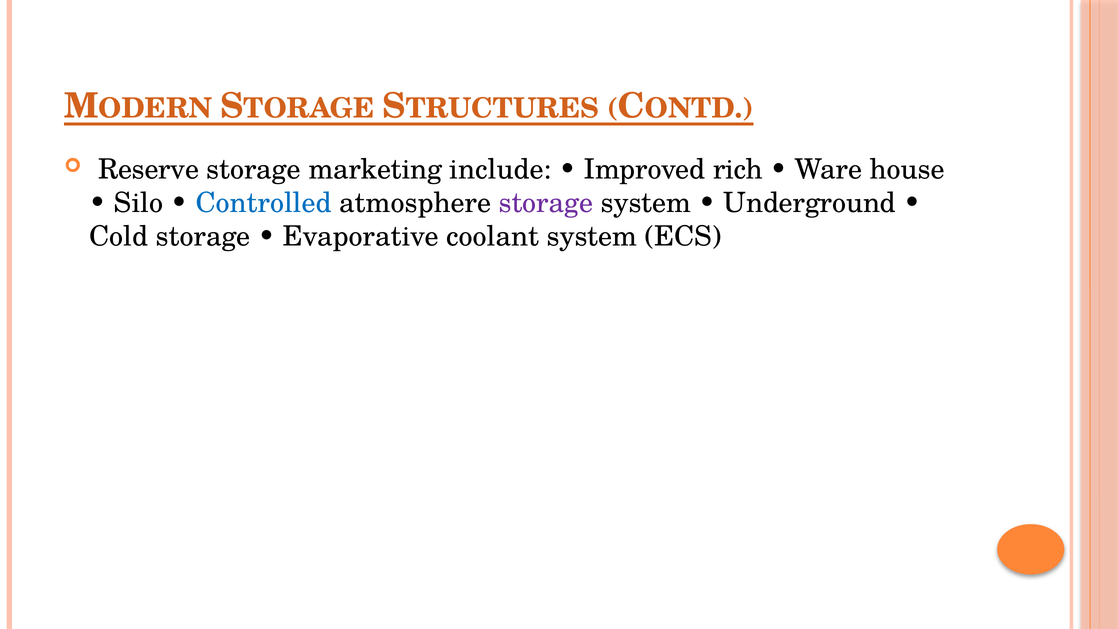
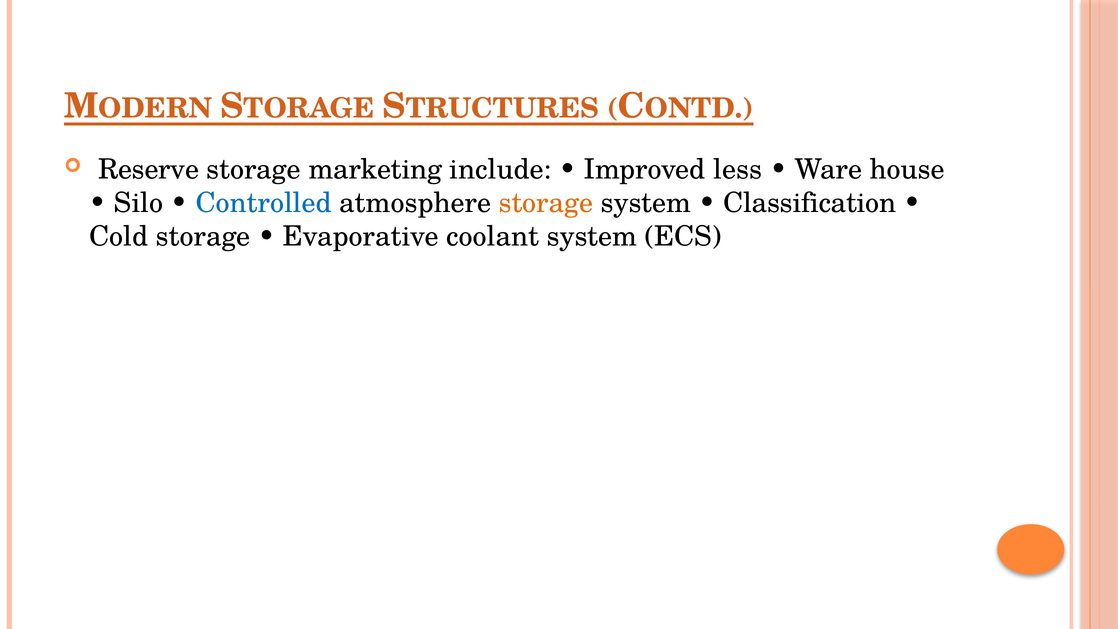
rich: rich -> less
storage at (546, 203) colour: purple -> orange
Underground: Underground -> Classification
